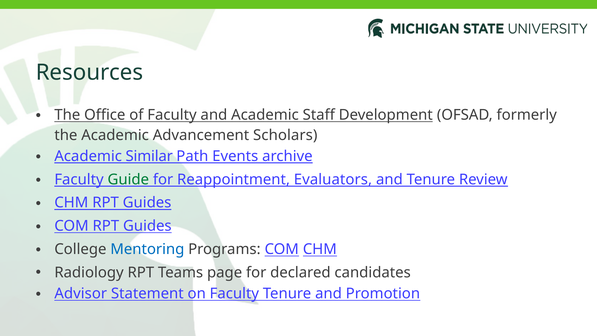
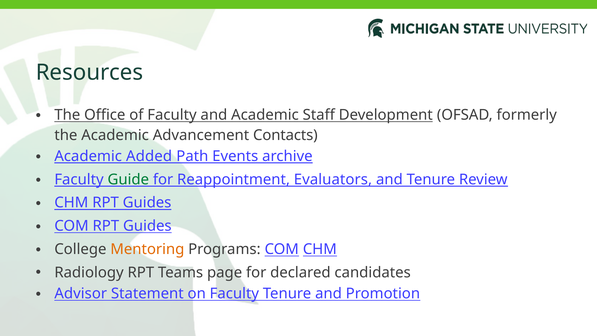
Scholars: Scholars -> Contacts
Similar: Similar -> Added
Mentoring colour: blue -> orange
